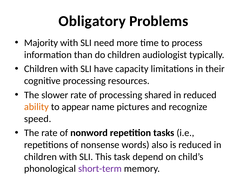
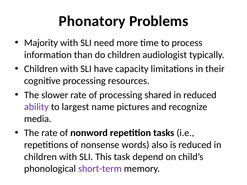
Obligatory: Obligatory -> Phonatory
ability colour: orange -> purple
appear: appear -> largest
speed: speed -> media
